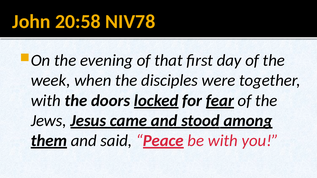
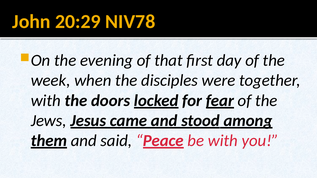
20:58: 20:58 -> 20:29
